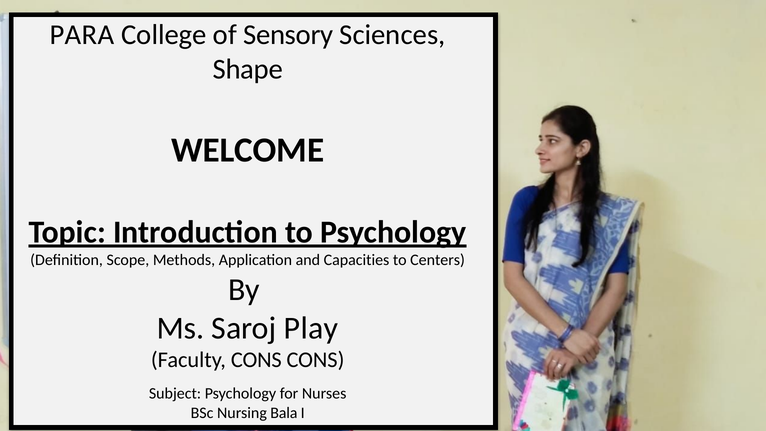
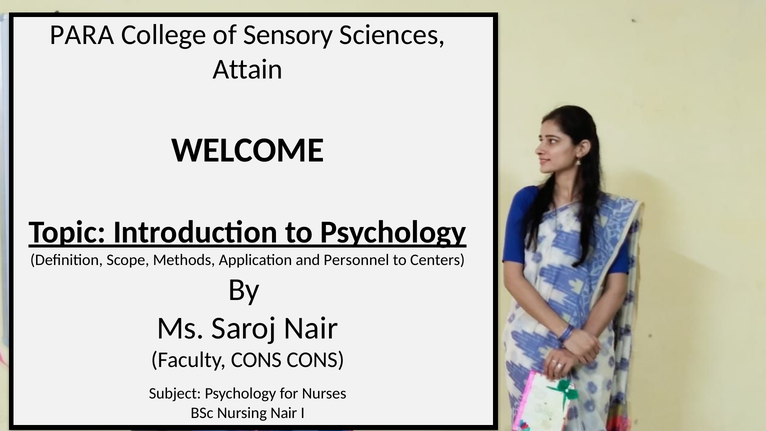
Shape: Shape -> Attain
Capacities: Capacities -> Personnel
Saroj Play: Play -> Nair
Nursing Bala: Bala -> Nair
